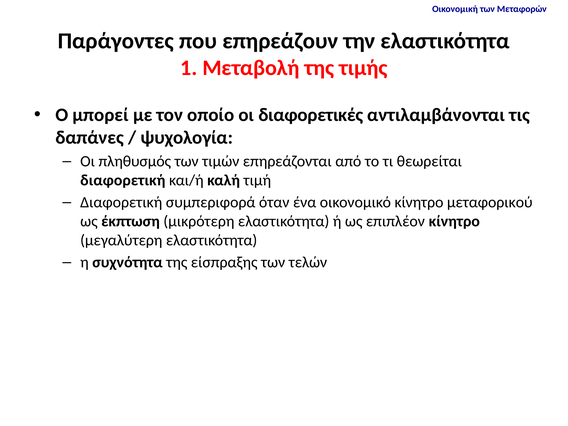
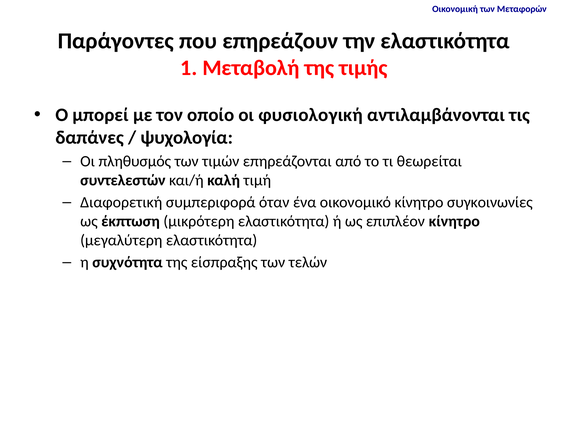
διαφορετικές: διαφορετικές -> φυσιολογική
διαφορετική at (123, 180): διαφορετική -> συντελεστών
μεταφορικού: μεταφορικού -> συγκοινωνίες
